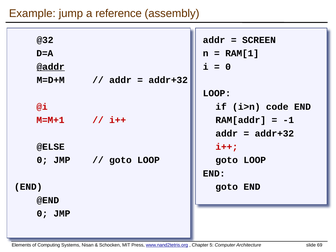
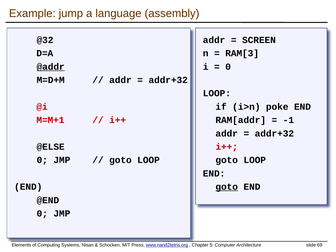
reference: reference -> language
RAM[1: RAM[1 -> RAM[3
code: code -> poke
goto at (227, 187) underline: none -> present
